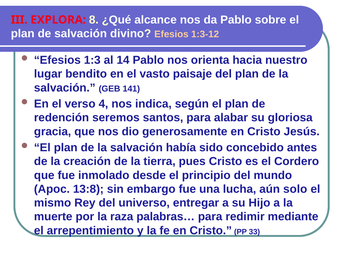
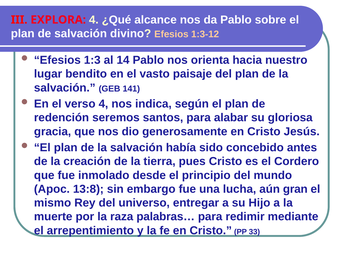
EXPLORA 8: 8 -> 4
solo: solo -> gran
